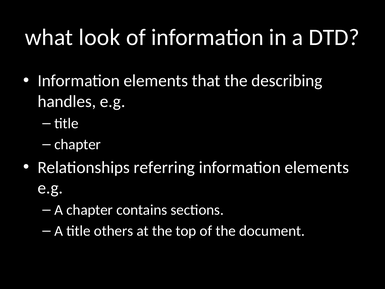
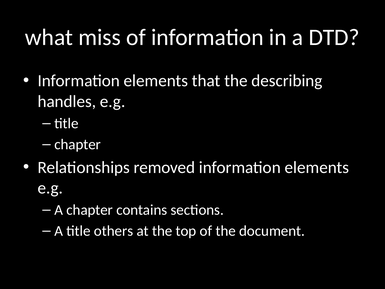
look: look -> miss
referring: referring -> removed
